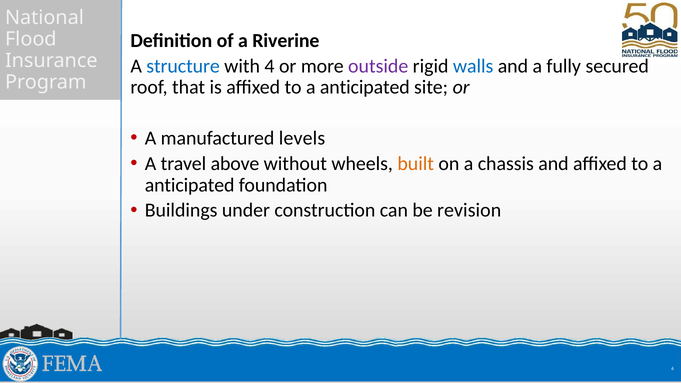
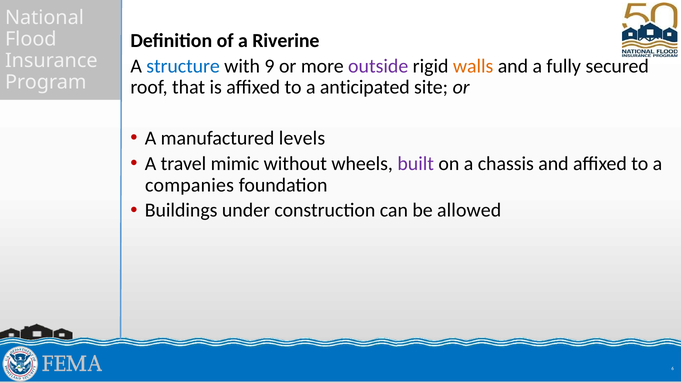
4: 4 -> 9
walls colour: blue -> orange
above: above -> mimic
built colour: orange -> purple
anticipated at (190, 185): anticipated -> companies
revision: revision -> allowed
